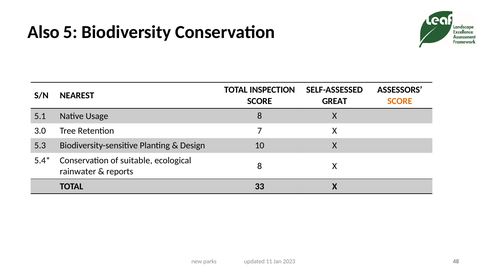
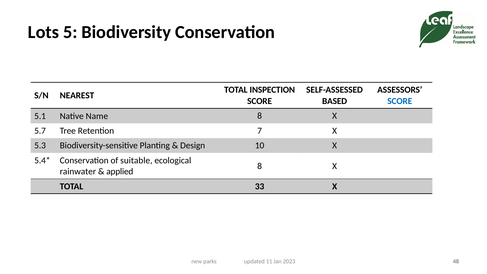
Also: Also -> Lots
GREAT: GREAT -> BASED
SCORE at (400, 101) colour: orange -> blue
Usage: Usage -> Name
3.0: 3.0 -> 5.7
reports: reports -> applied
